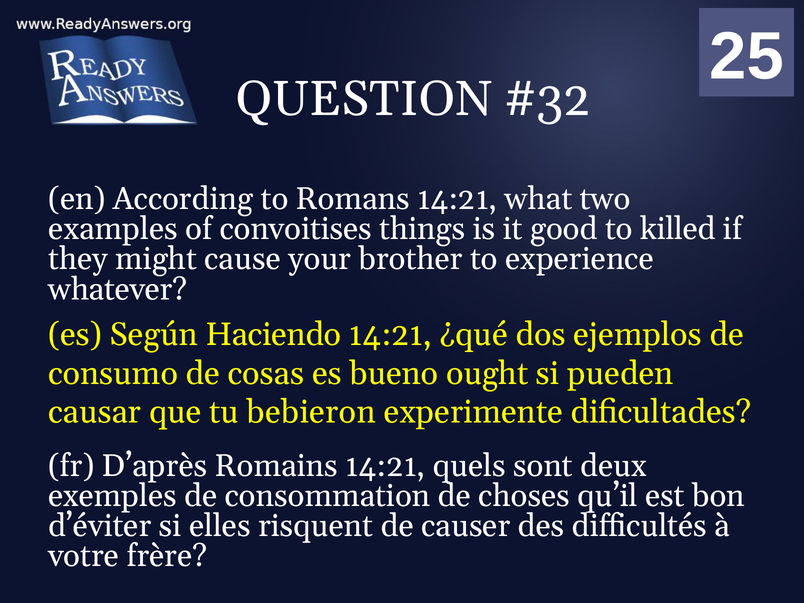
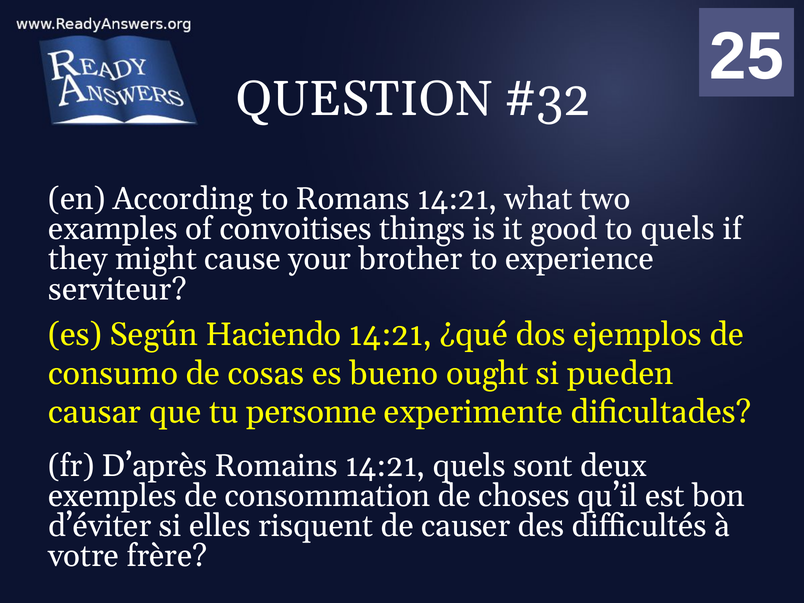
to killed: killed -> quels
whatever: whatever -> serviteur
bebieron: bebieron -> personne
